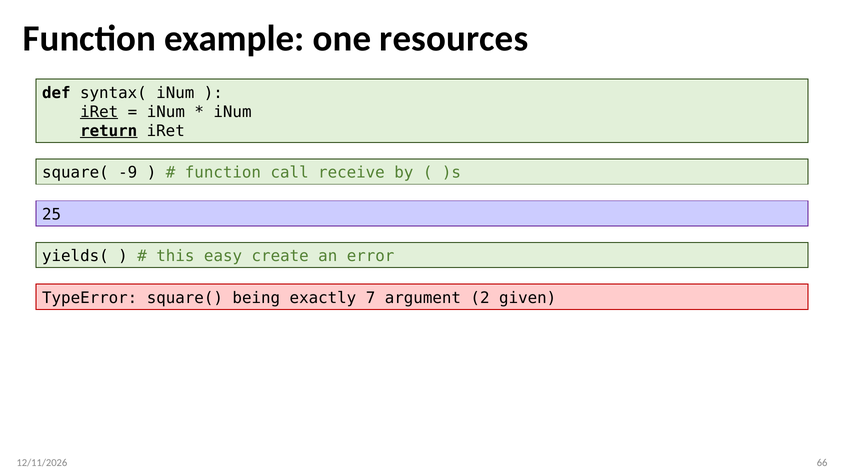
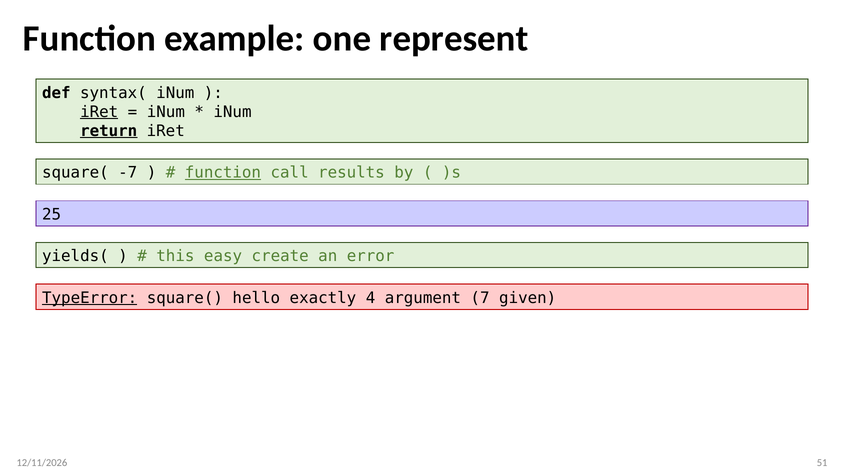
resources: resources -> represent
-9: -9 -> -7
function at (223, 173) underline: none -> present
receive: receive -> results
TypeError underline: none -> present
being: being -> hello
7: 7 -> 4
2: 2 -> 7
66: 66 -> 51
